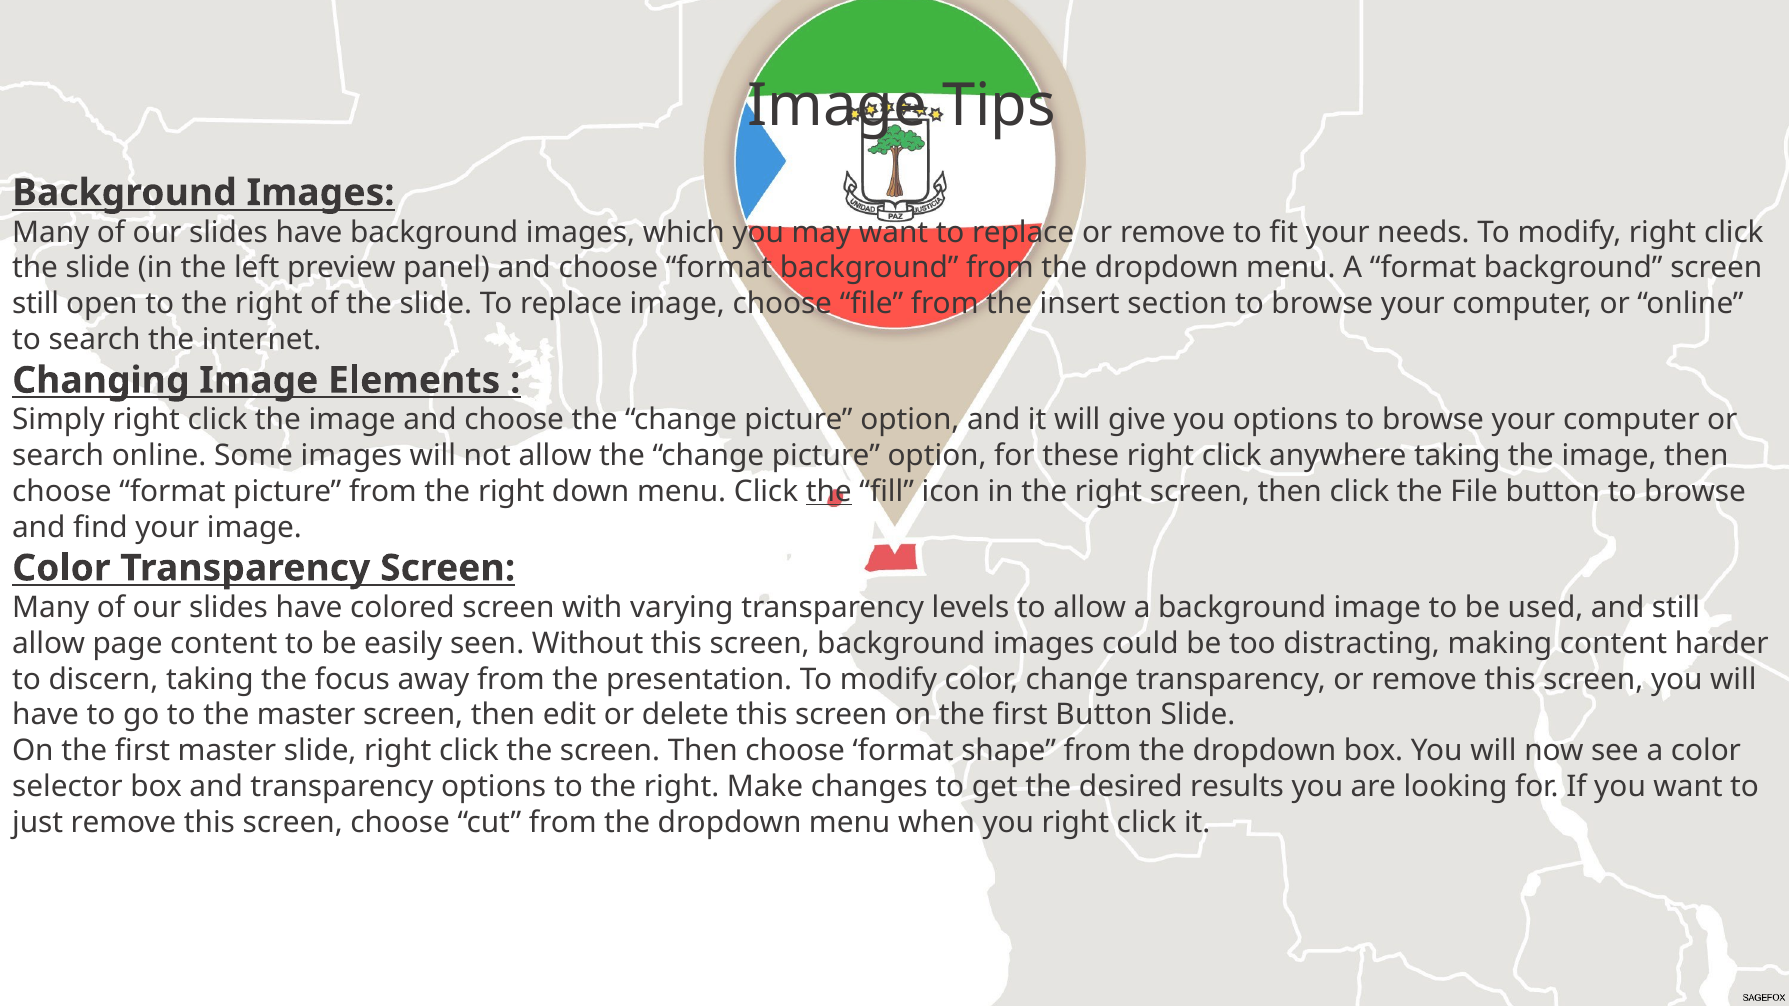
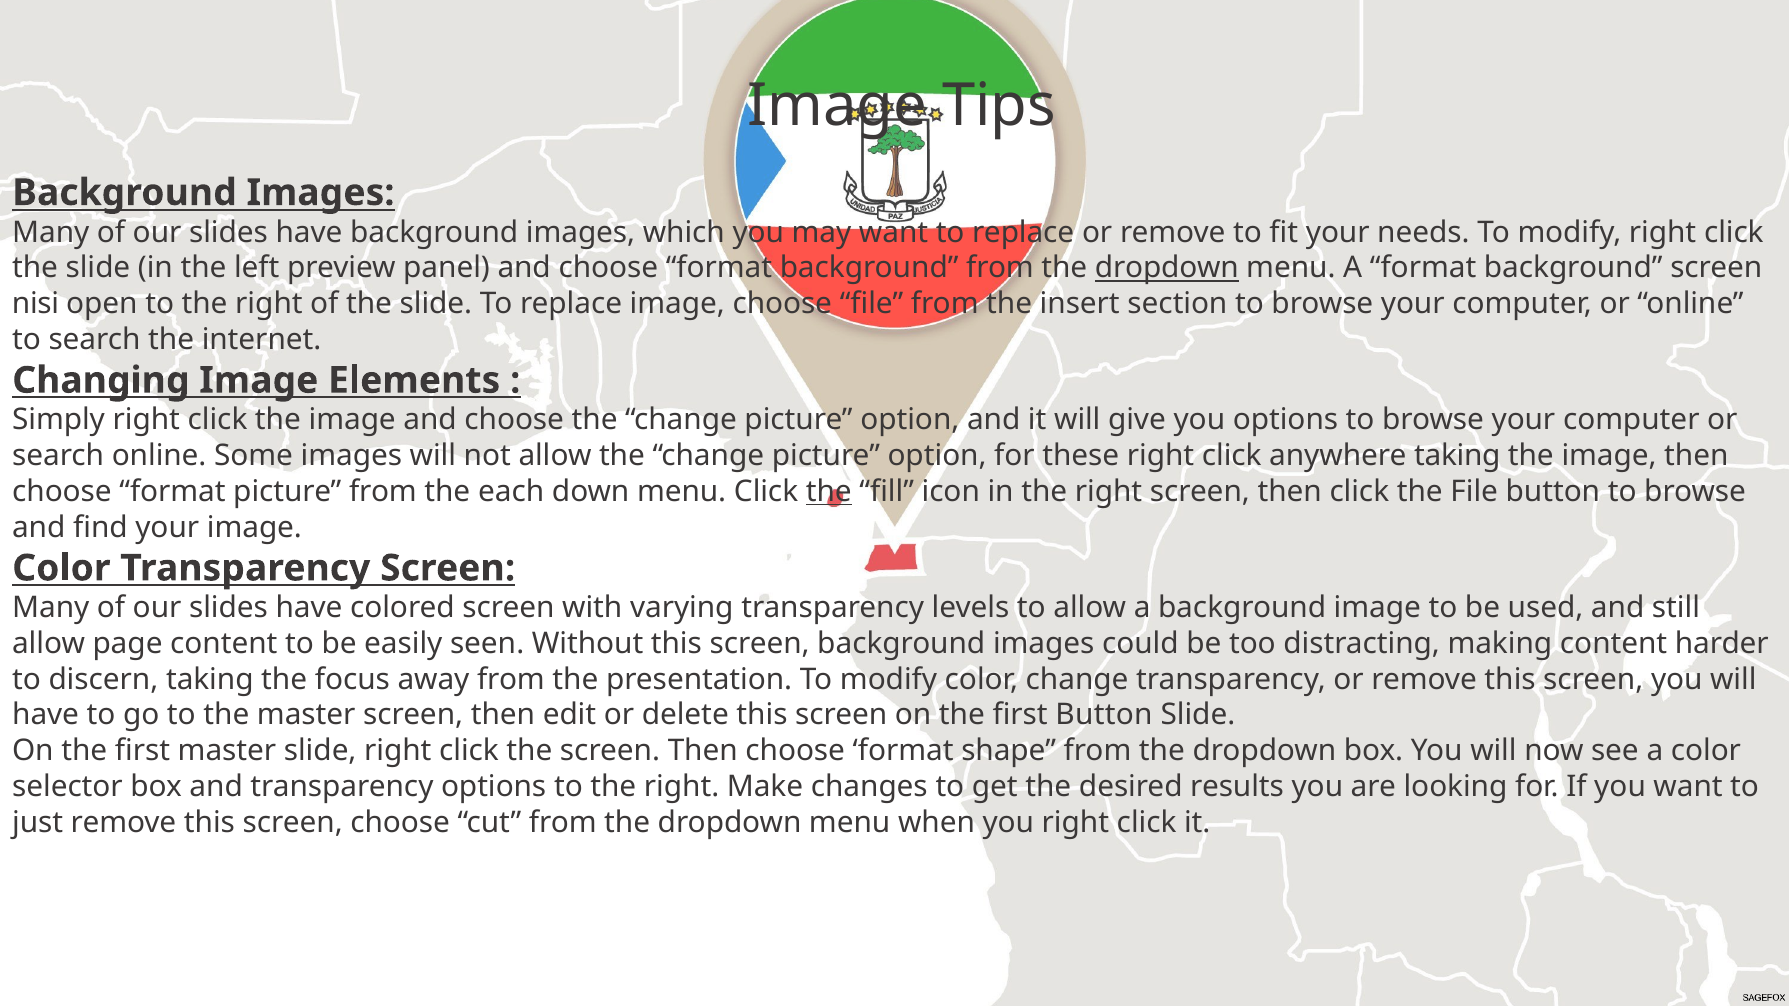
dropdown at (1167, 268) underline: none -> present
still at (35, 304): still -> nisi
from the right: right -> each
